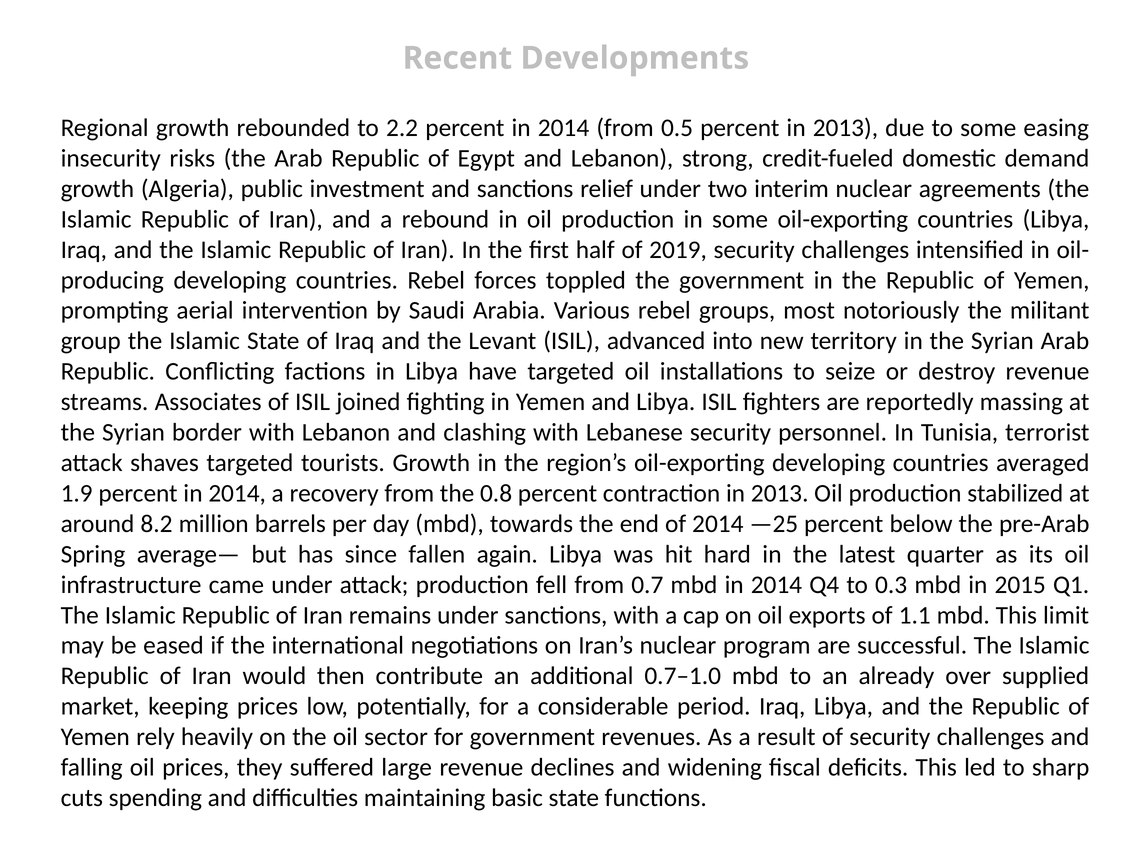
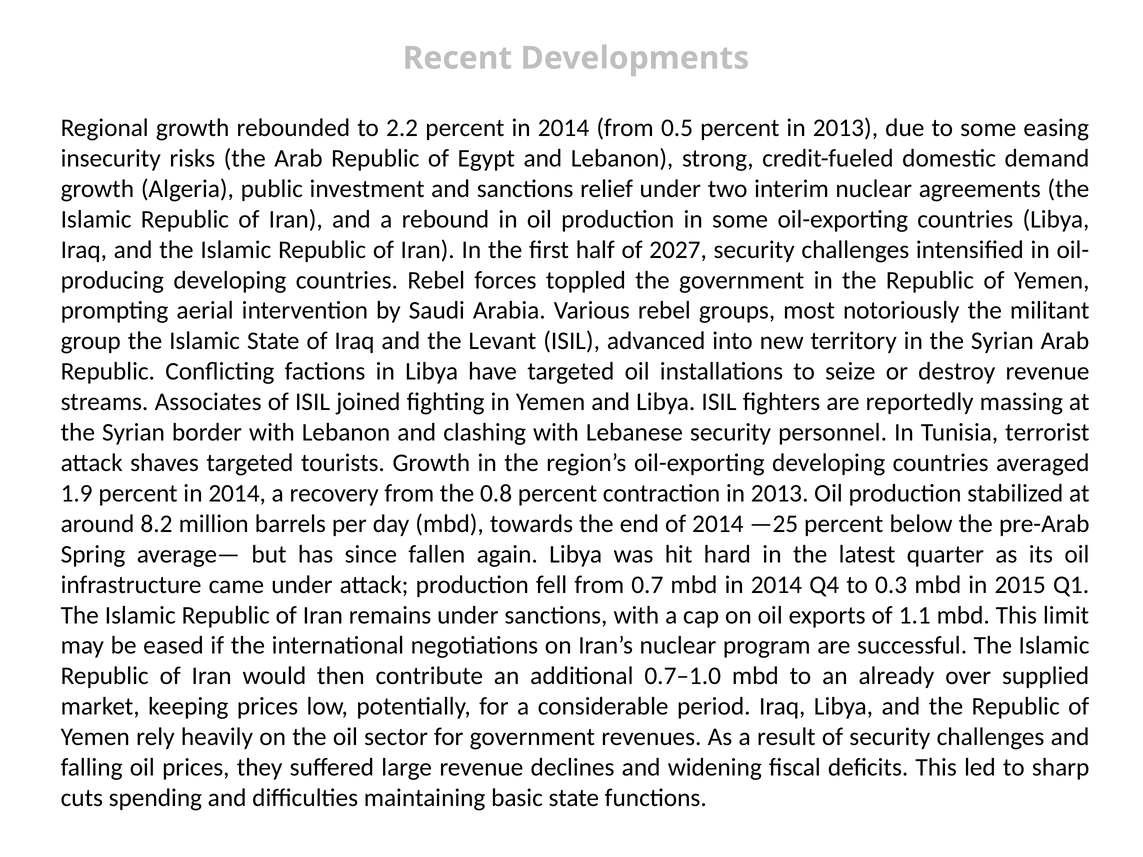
2019: 2019 -> 2027
